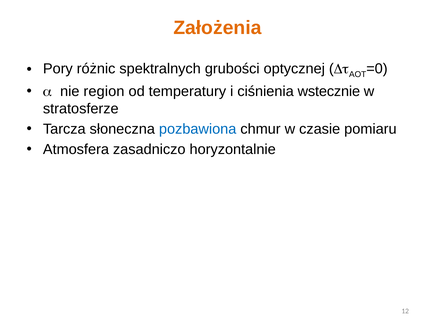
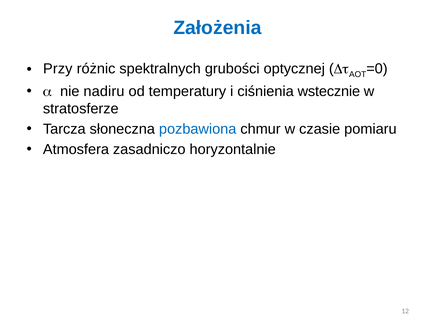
Założenia colour: orange -> blue
Pory: Pory -> Przy
region: region -> nadiru
